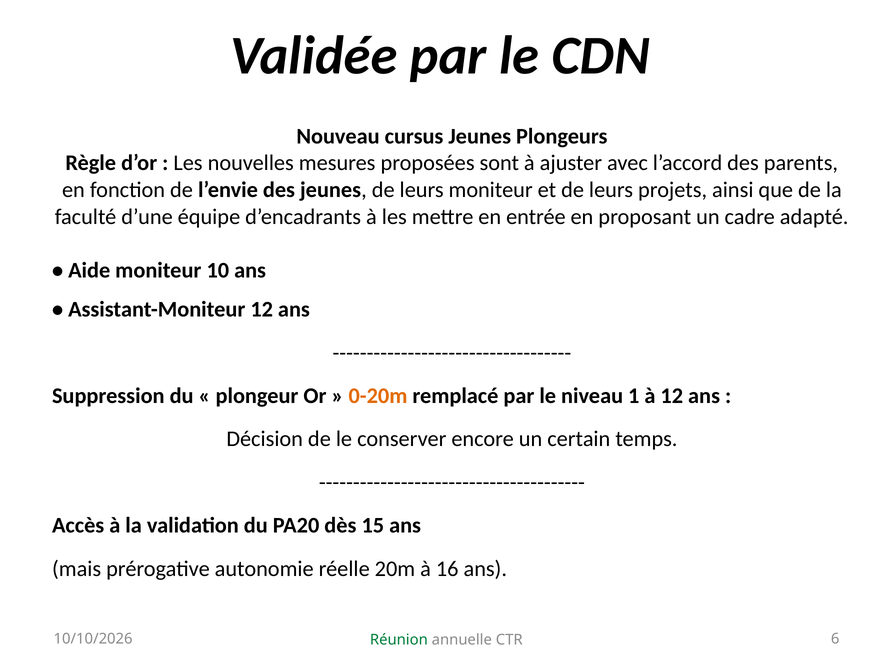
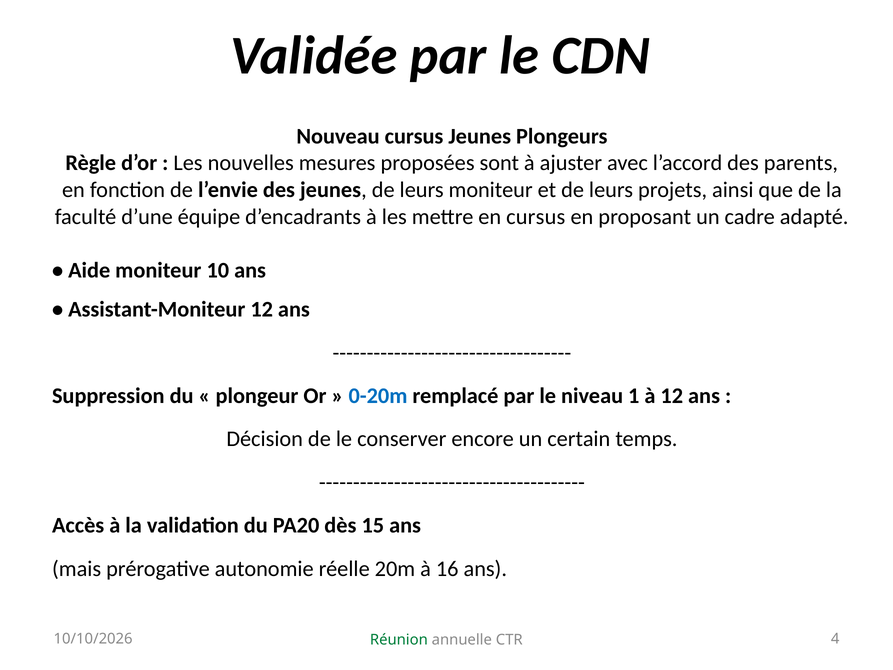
en entrée: entrée -> cursus
0-20m colour: orange -> blue
6: 6 -> 4
